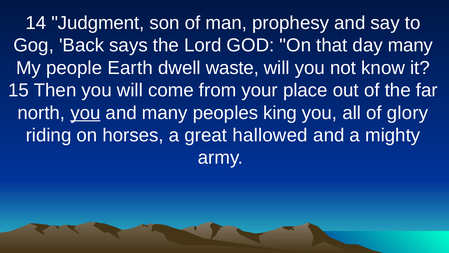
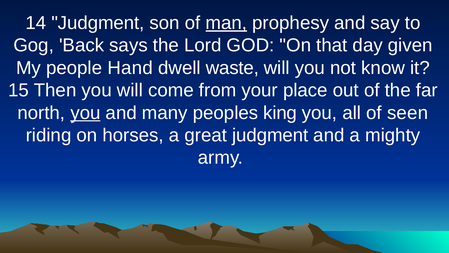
man underline: none -> present
day many: many -> given
Earth: Earth -> Hand
glory: glory -> seen
great hallowed: hallowed -> judgment
